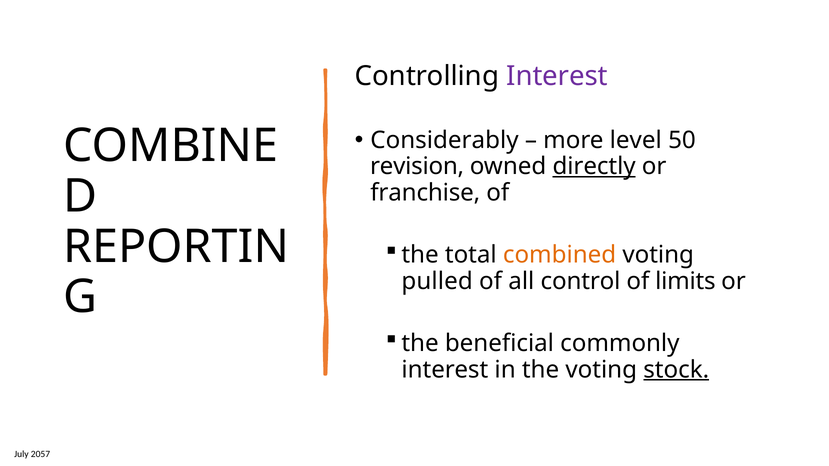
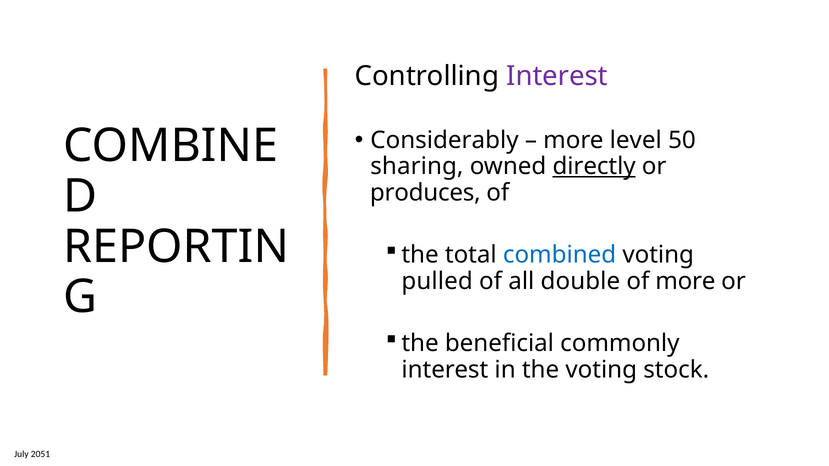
revision: revision -> sharing
franchise: franchise -> produces
combined colour: orange -> blue
control: control -> double
of limits: limits -> more
stock underline: present -> none
2057: 2057 -> 2051
